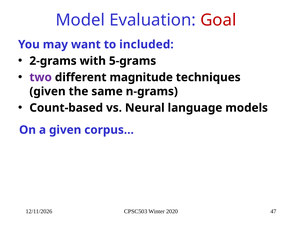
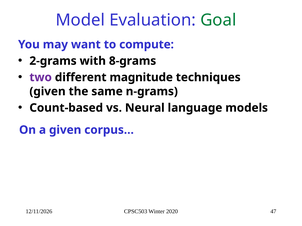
Goal colour: red -> green
included: included -> compute
5-grams: 5-grams -> 8-grams
